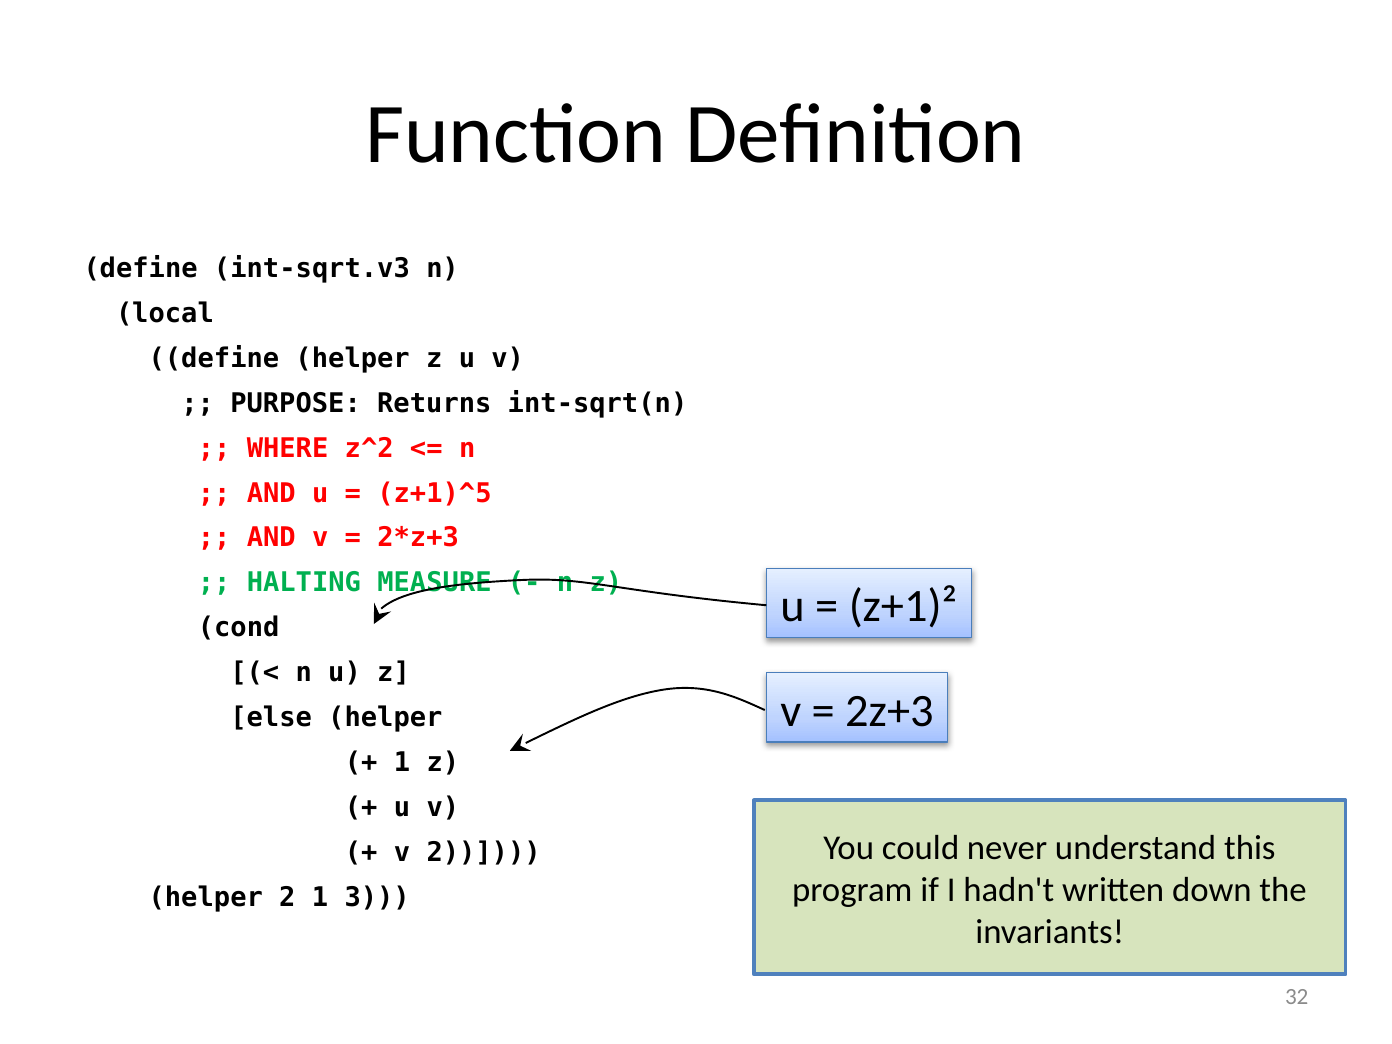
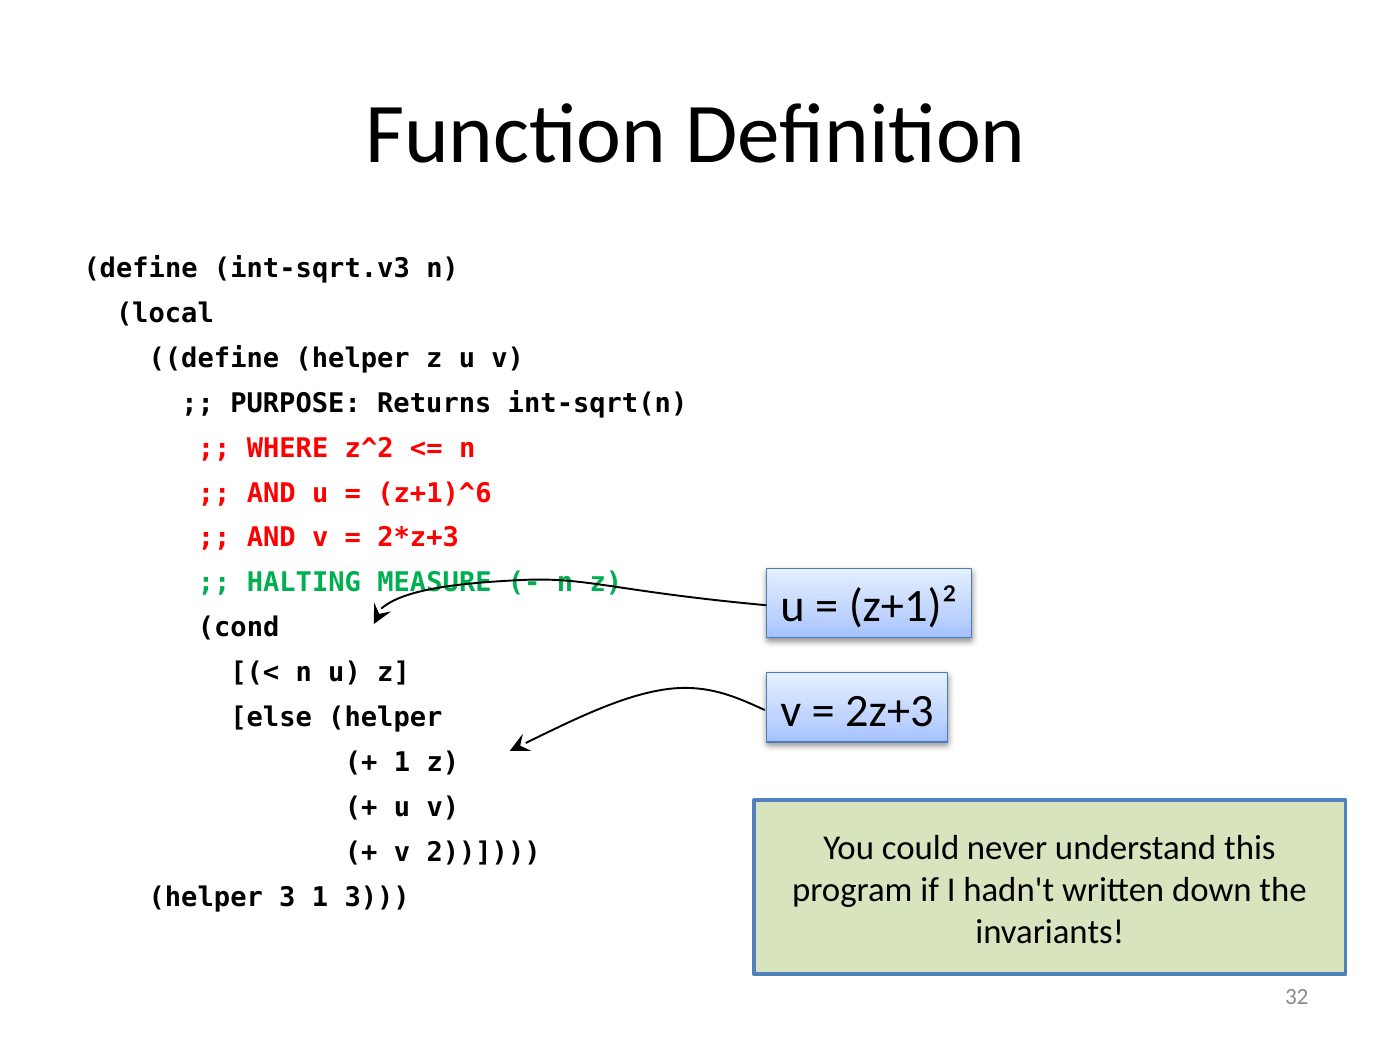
z+1)^5: z+1)^5 -> z+1)^6
helper 2: 2 -> 3
